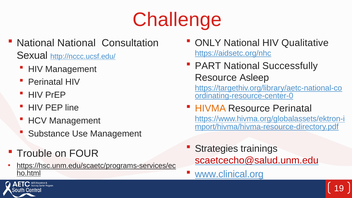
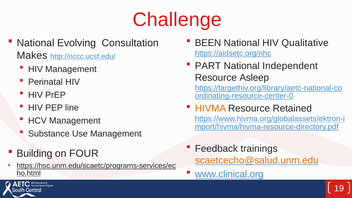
National National: National -> Evolving
ONLY: ONLY -> BEEN
Sexual: Sexual -> Makes
Successfully: Successfully -> Independent
Resource Perinatal: Perinatal -> Retained
Strategies: Strategies -> Feedback
Trouble: Trouble -> Building
scaetcecho@salud.unm.edu colour: red -> orange
